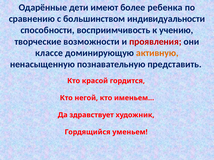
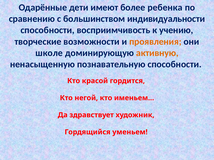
проявления colour: red -> orange
классе: классе -> школе
познавательную представить: представить -> способности
